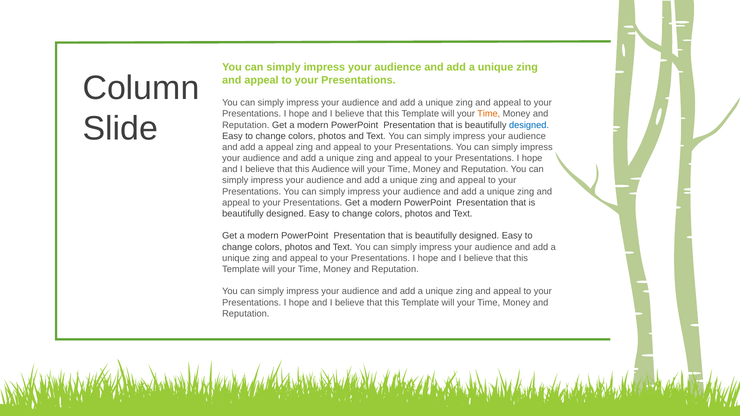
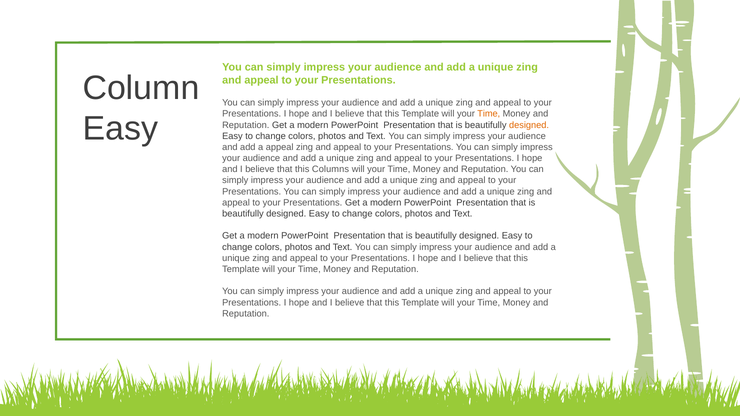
Slide at (120, 129): Slide -> Easy
designed at (529, 125) colour: blue -> orange
this Audience: Audience -> Columns
